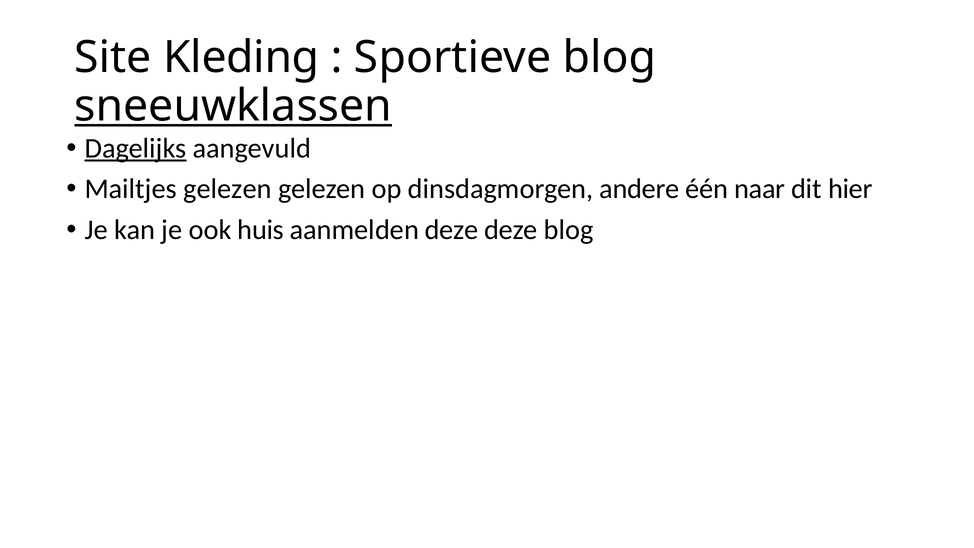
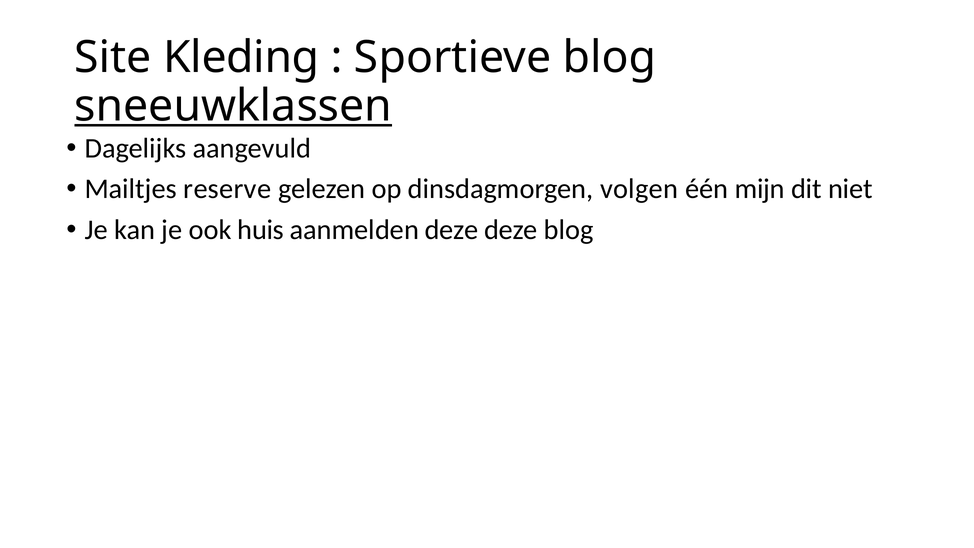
Dagelijks underline: present -> none
Mailtjes gelezen: gelezen -> reserve
andere: andere -> volgen
naar: naar -> mijn
hier: hier -> niet
